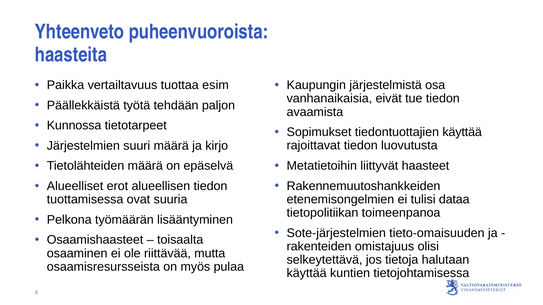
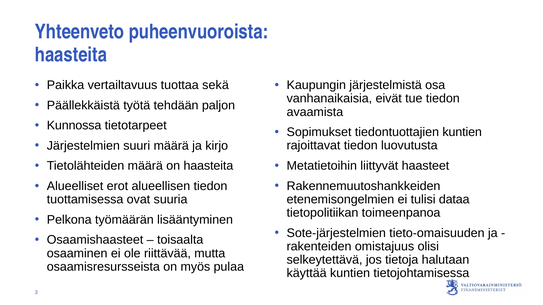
esim: esim -> sekä
tiedontuottajien käyttää: käyttää -> kuntien
on epäselvä: epäselvä -> haasteita
